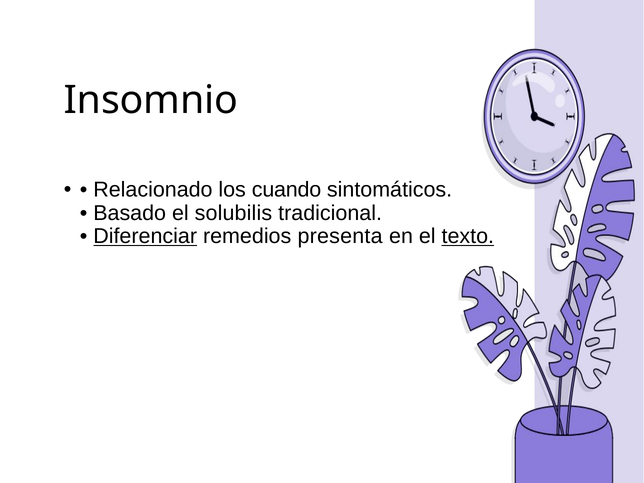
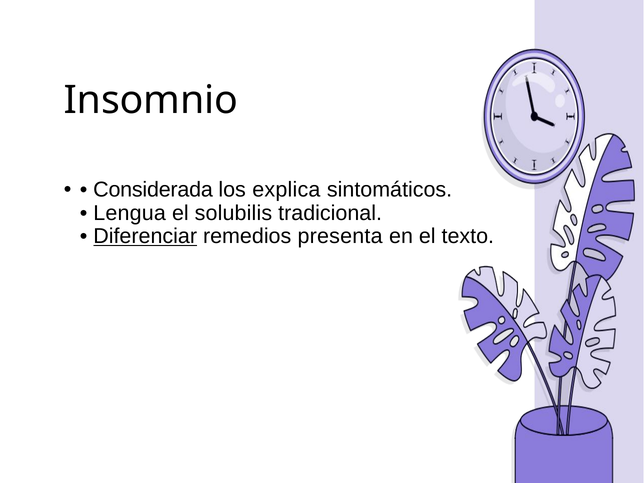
Relacionado: Relacionado -> Considerada
cuando: cuando -> explica
Basado: Basado -> Lengua
texto underline: present -> none
